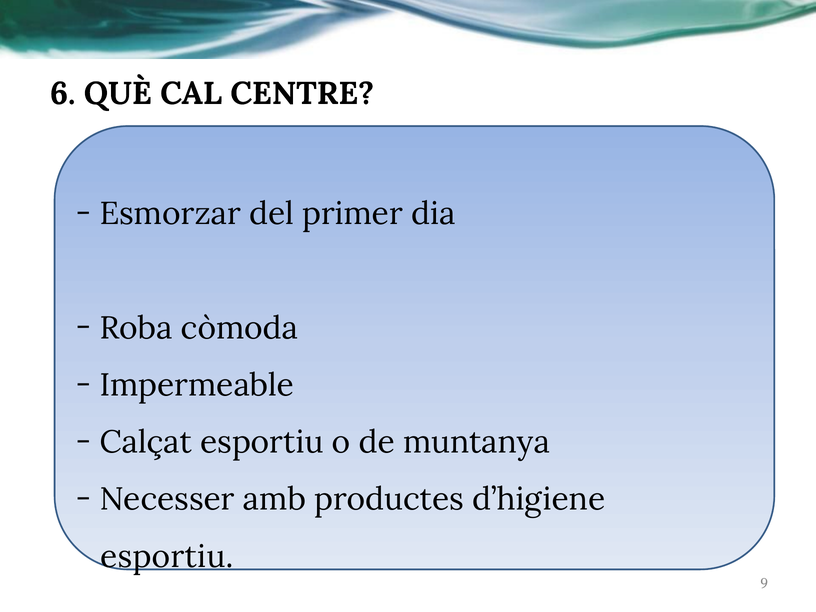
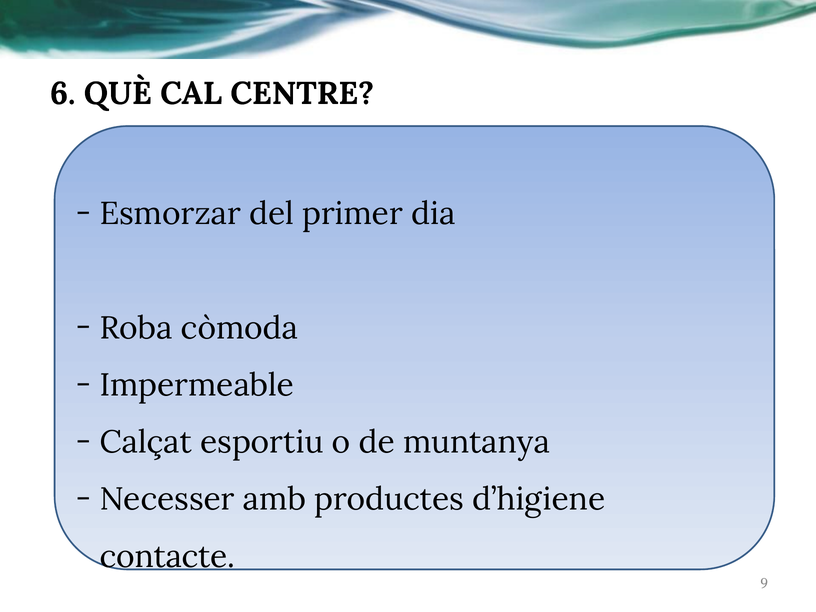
esportiu at (167, 557): esportiu -> contacte
